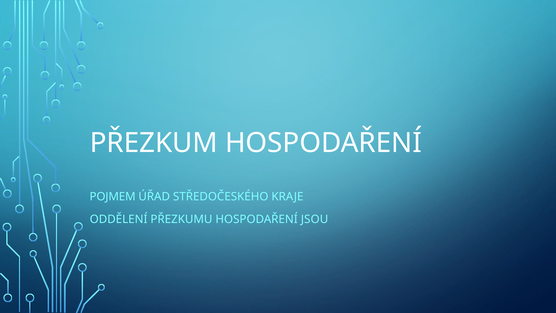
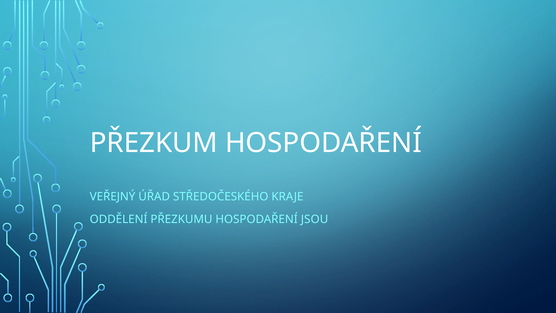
POJMEM: POJMEM -> VEŘEJNÝ
